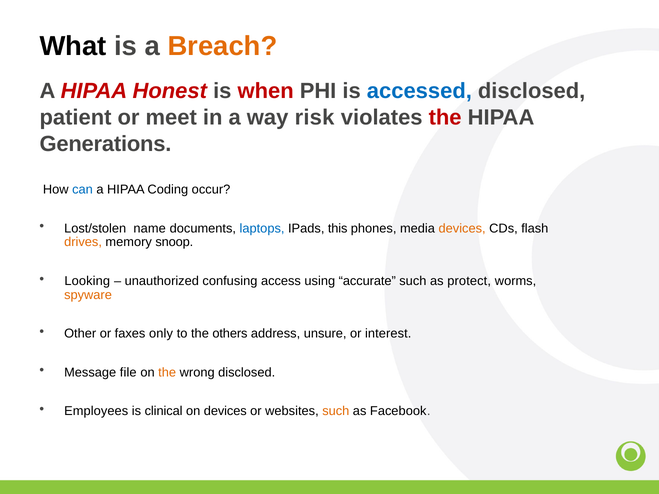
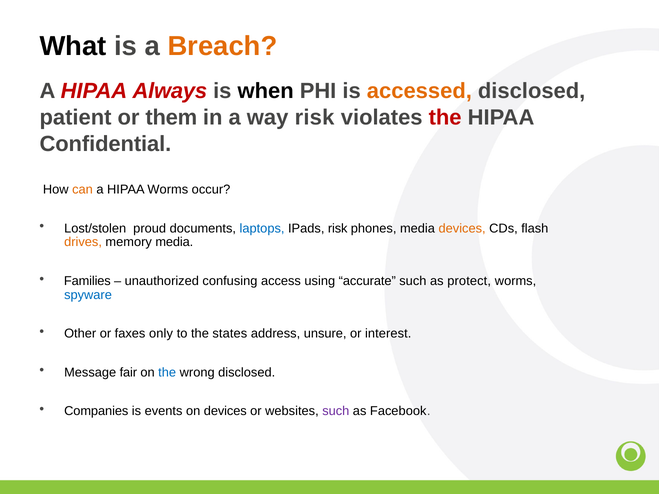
Honest: Honest -> Always
when colour: red -> black
accessed colour: blue -> orange
meet: meet -> them
Generations: Generations -> Confidential
can colour: blue -> orange
HIPAA Coding: Coding -> Worms
name: name -> proud
IPads this: this -> risk
memory snoop: snoop -> media
Looking: Looking -> Families
spyware colour: orange -> blue
others: others -> states
file: file -> fair
the at (167, 373) colour: orange -> blue
Employees: Employees -> Companies
clinical: clinical -> events
such at (336, 411) colour: orange -> purple
